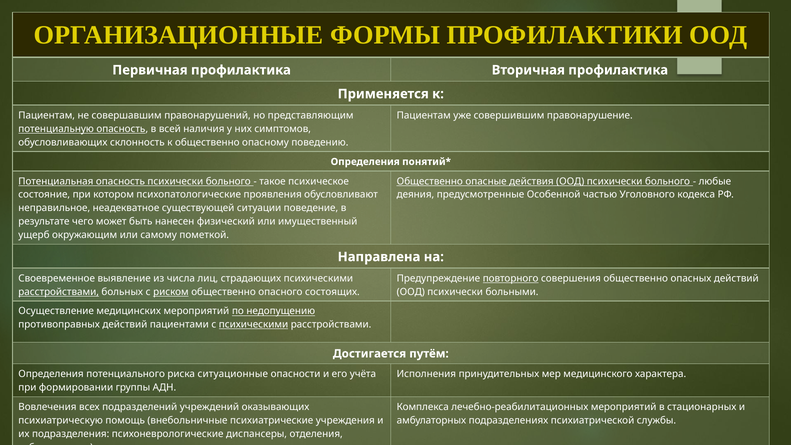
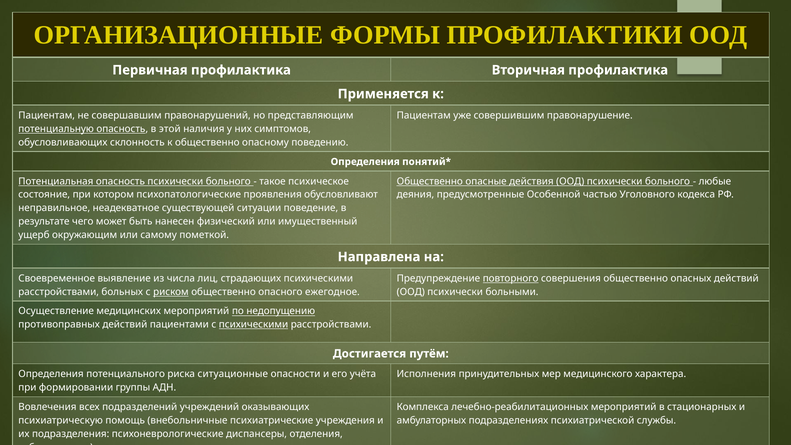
всей: всей -> этой
расстройствами at (59, 292) underline: present -> none
состоящих: состоящих -> ежегодное
